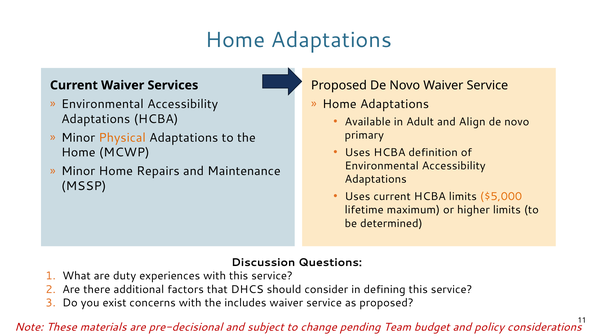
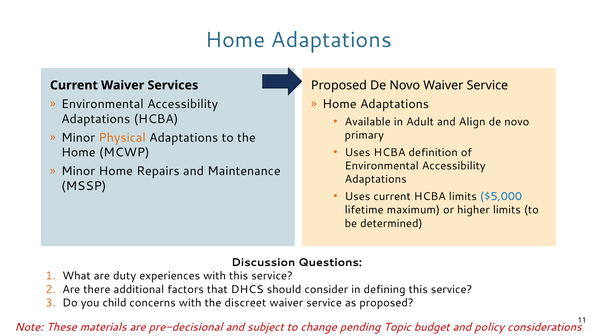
$5,000 colour: orange -> blue
exist: exist -> child
includes: includes -> discreet
Team: Team -> Topic
